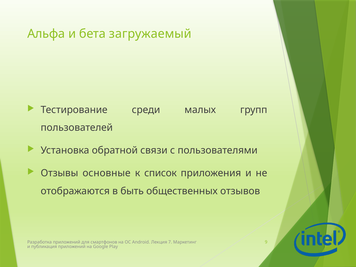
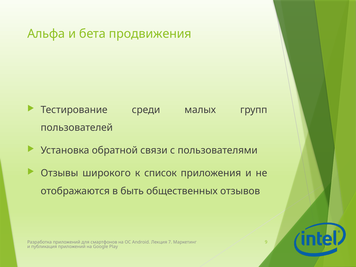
загружаемый: загружаемый -> продвижения
основные: основные -> широкого
